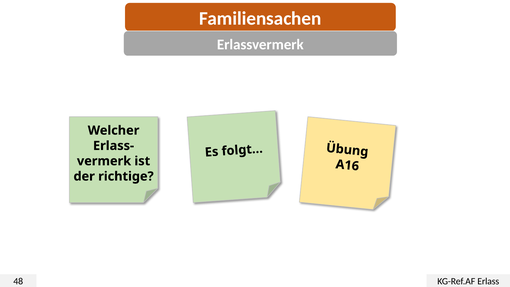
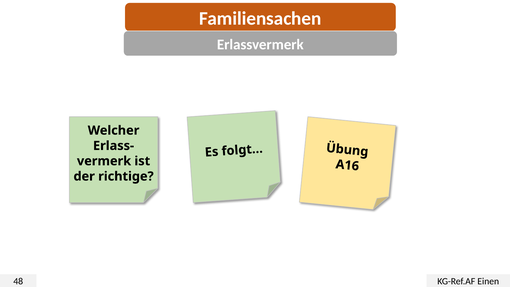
Erlass: Erlass -> Einen
